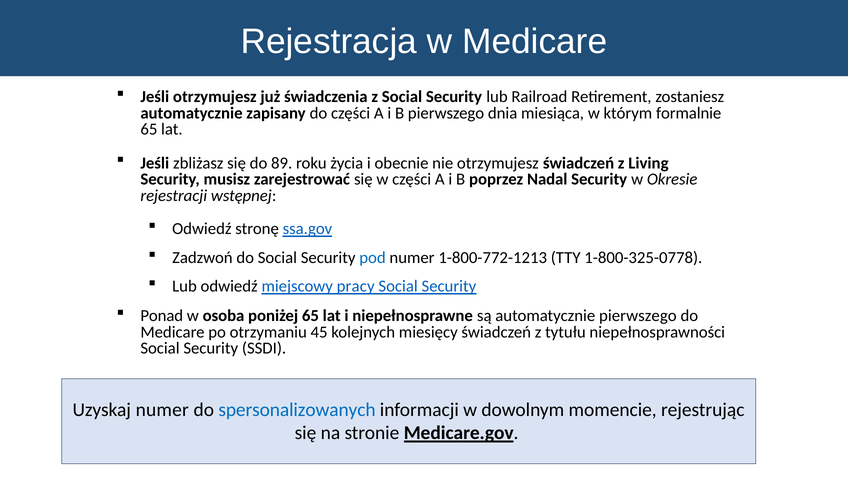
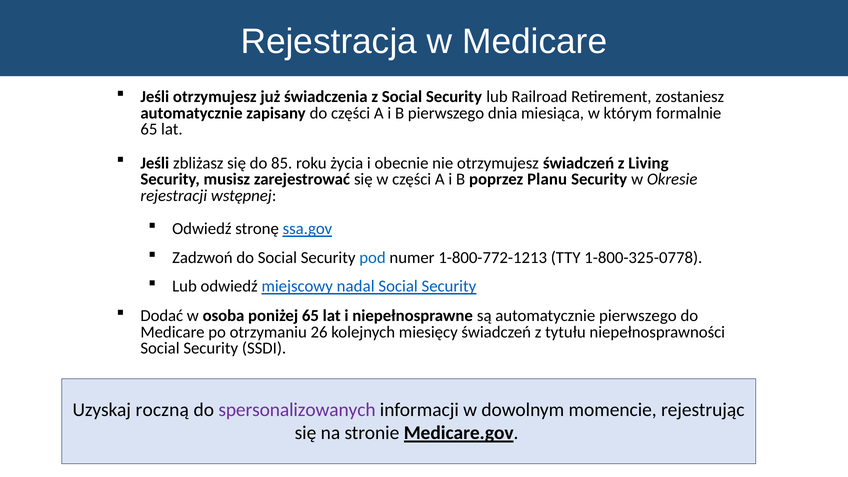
89: 89 -> 85
Nadal: Nadal -> Planu
pracy: pracy -> nadal
Ponad: Ponad -> Dodać
45: 45 -> 26
Uzyskaj numer: numer -> roczną
spersonalizowanych colour: blue -> purple
